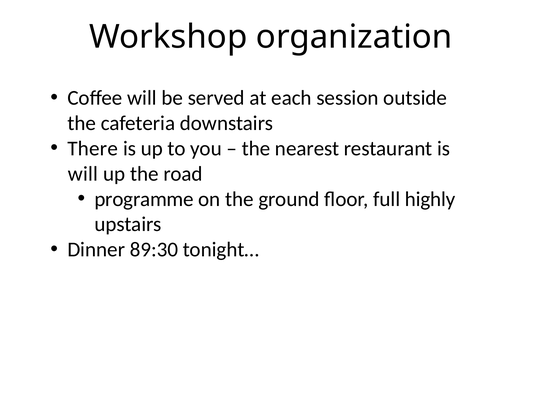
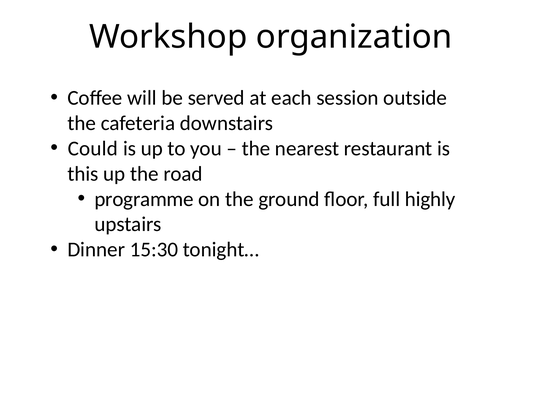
There: There -> Could
will at (83, 174): will -> this
89:30: 89:30 -> 15:30
